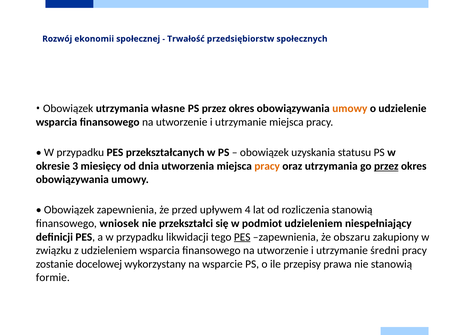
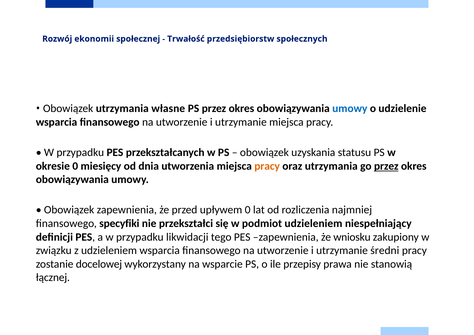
umowy at (350, 109) colour: orange -> blue
okresie 3: 3 -> 0
upływem 4: 4 -> 0
rozliczenia stanowią: stanowią -> najmniej
wniosek: wniosek -> specyfiki
PES at (242, 237) underline: present -> none
obszaru: obszaru -> wniosku
formie: formie -> łącznej
